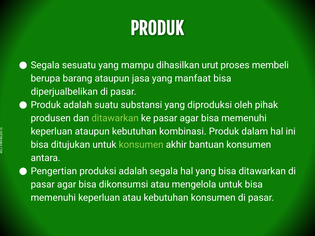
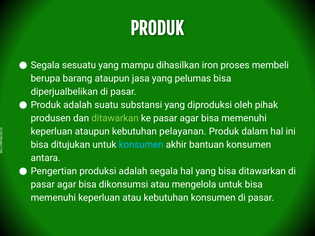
urut: urut -> iron
manfaat: manfaat -> pelumas
kombinasi: kombinasi -> pelayanan
konsumen at (141, 145) colour: light green -> light blue
